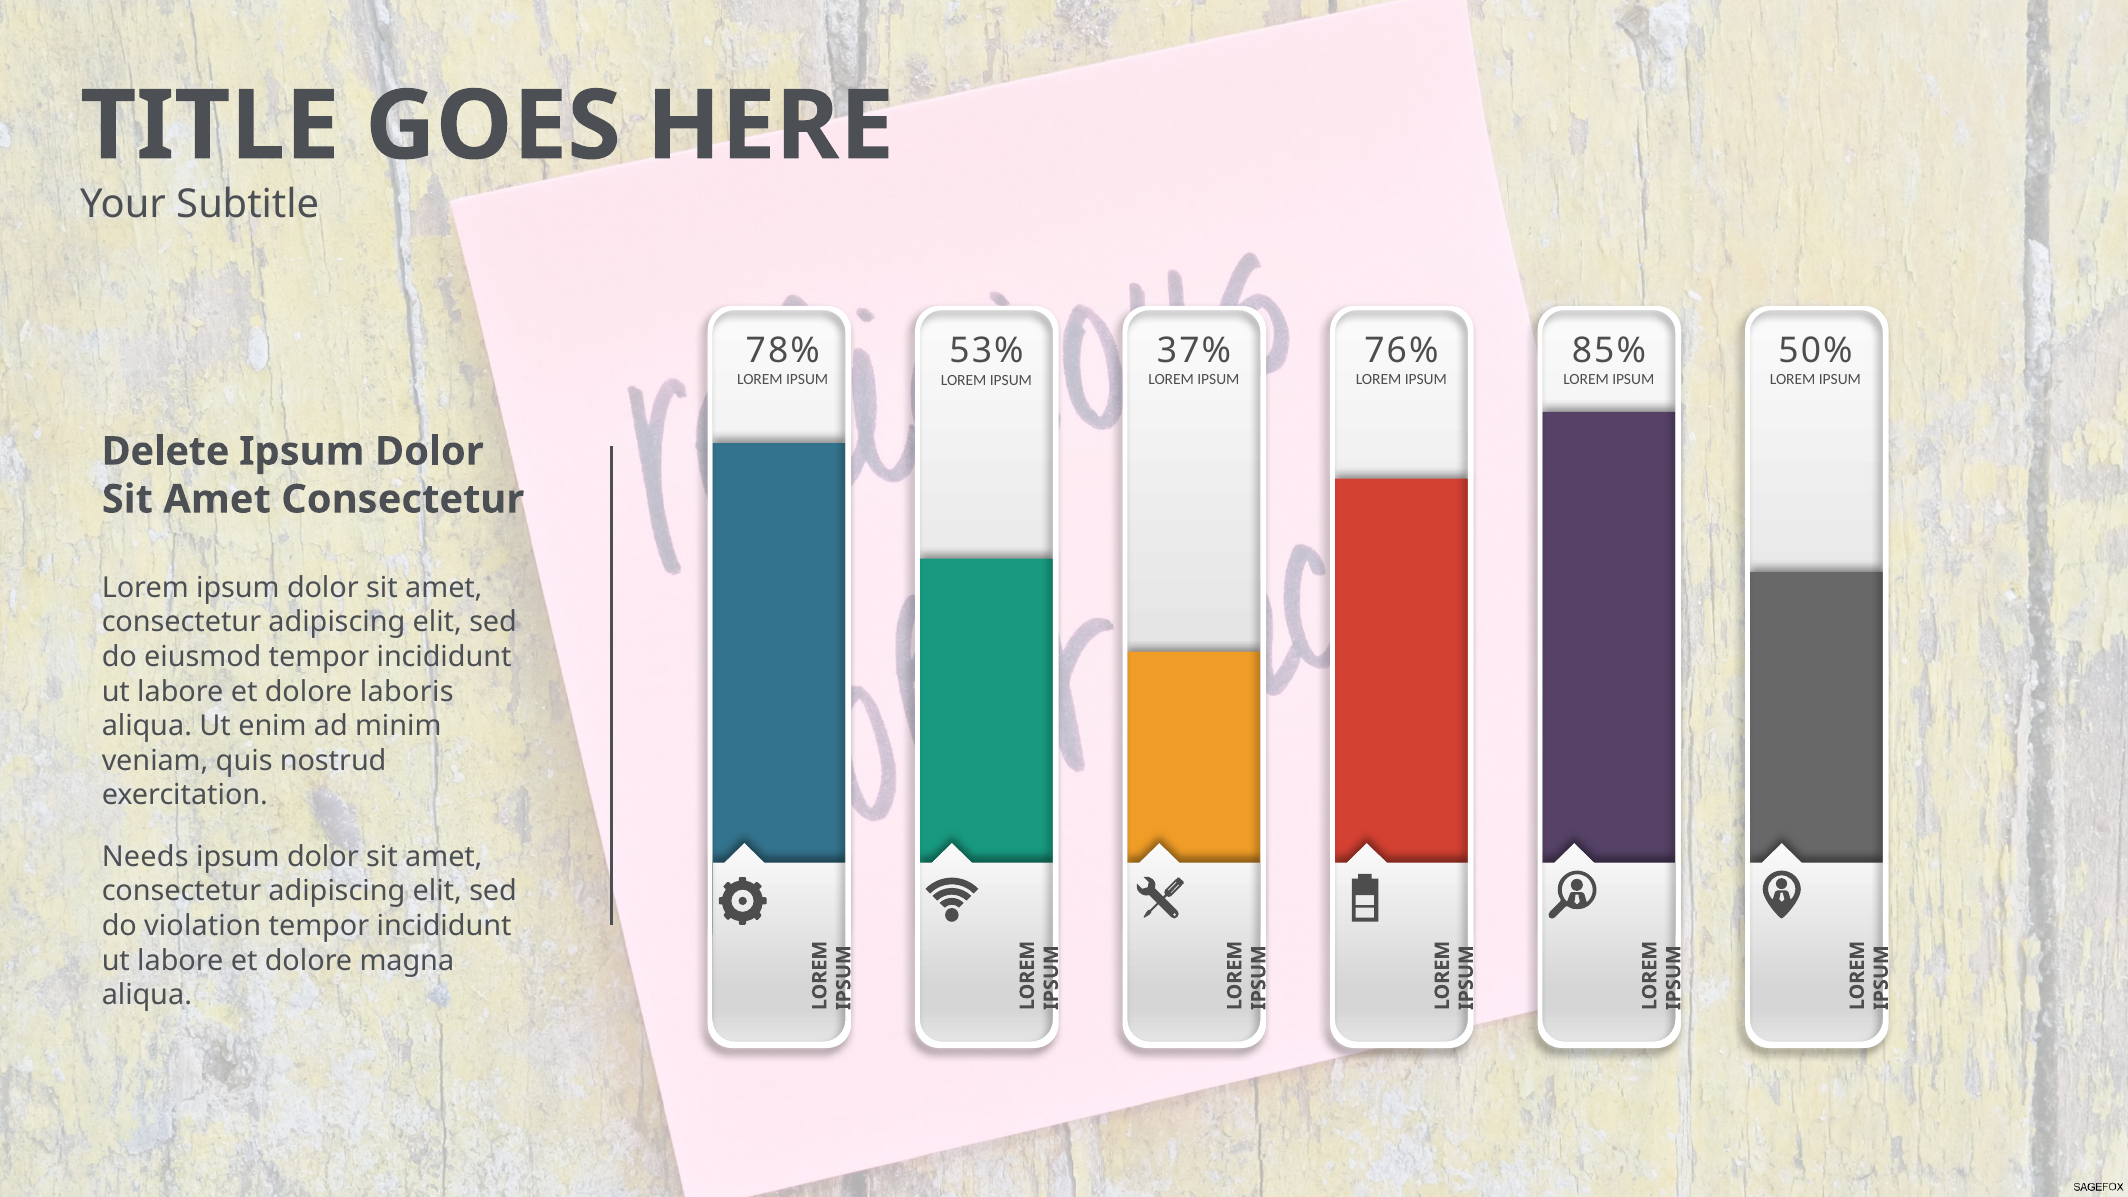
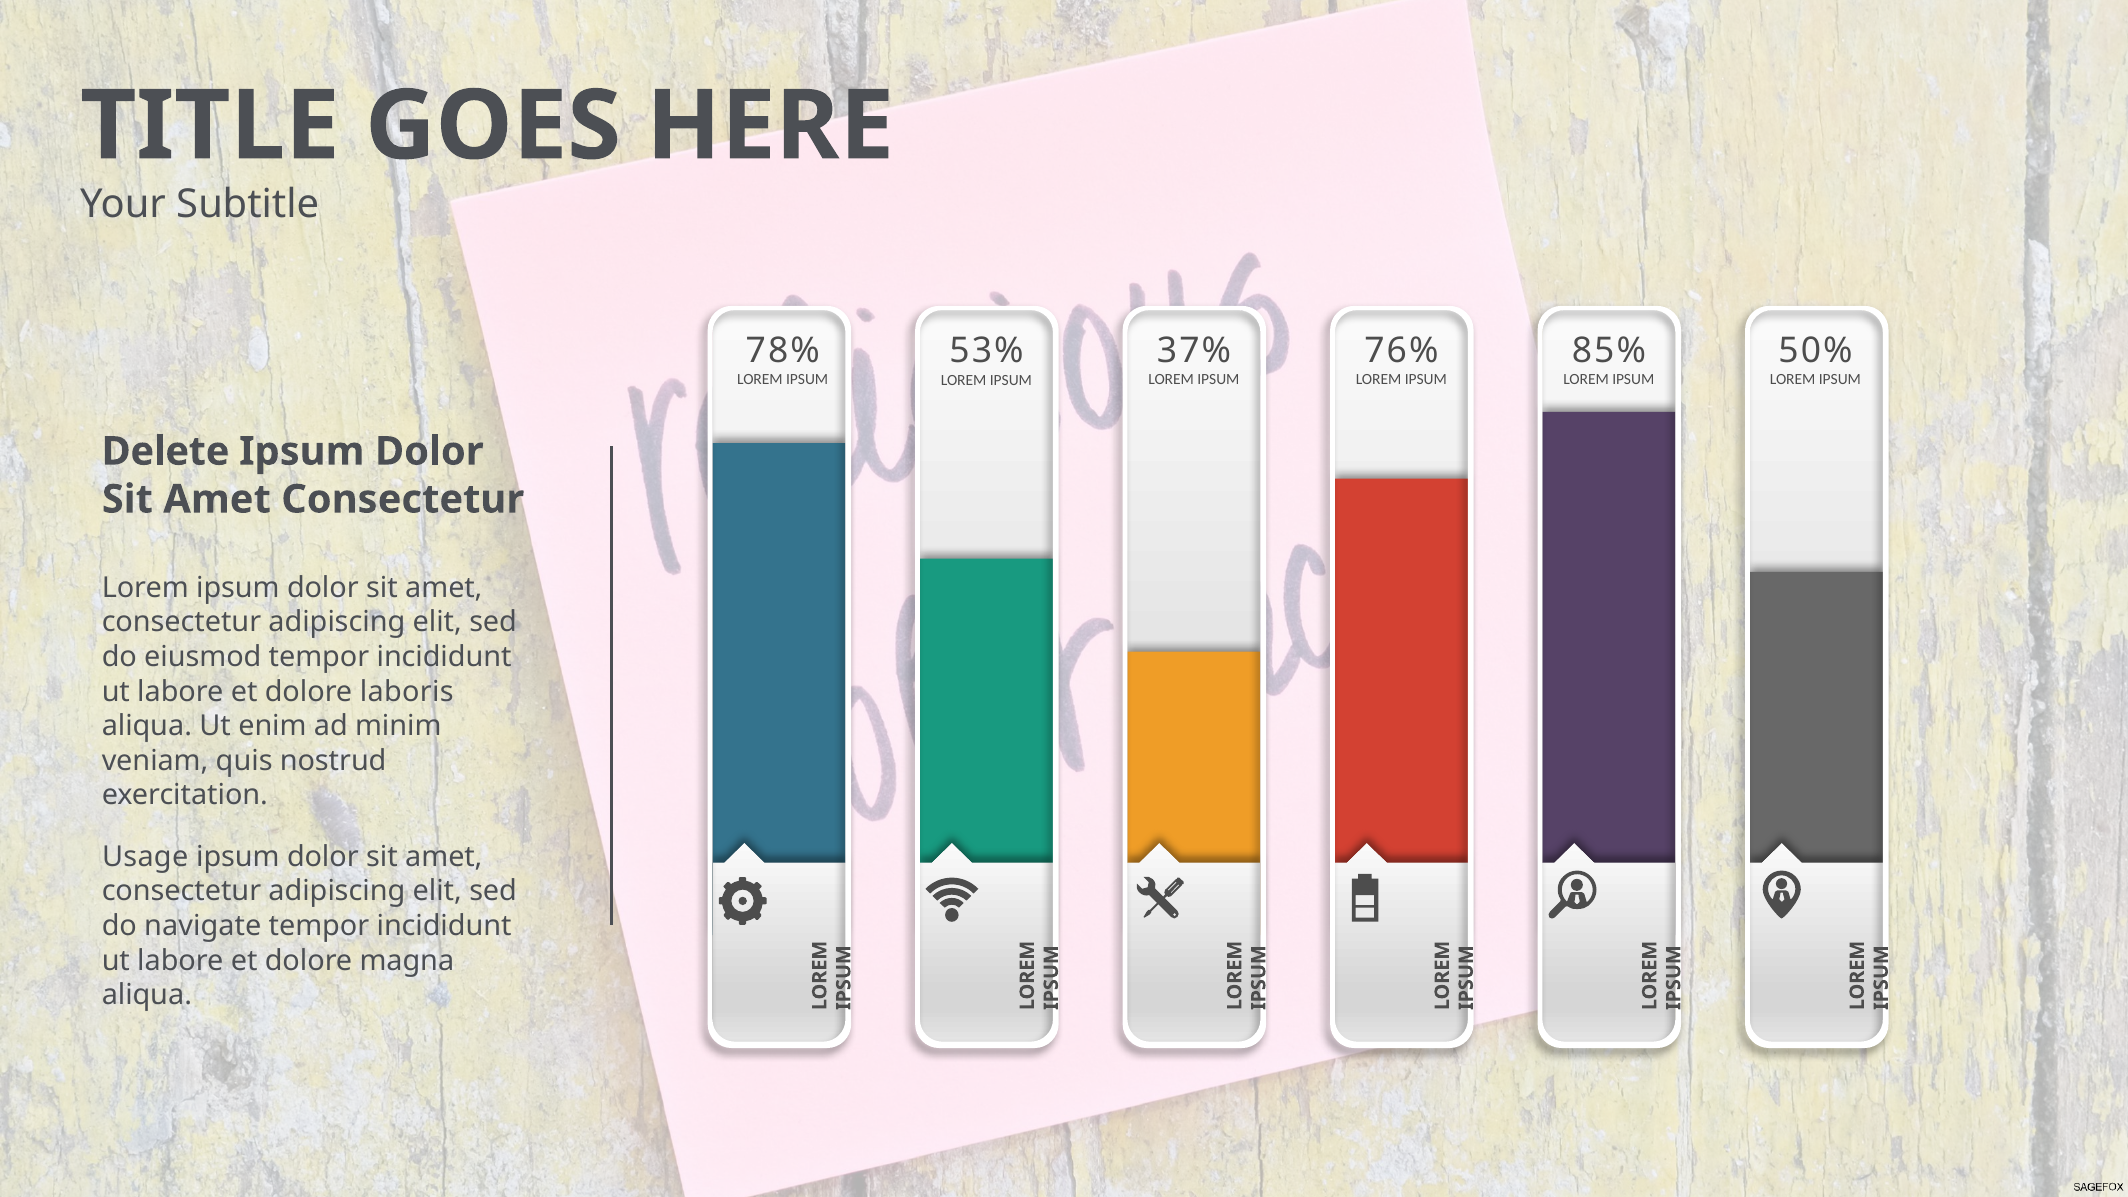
Needs: Needs -> Usage
violation: violation -> navigate
